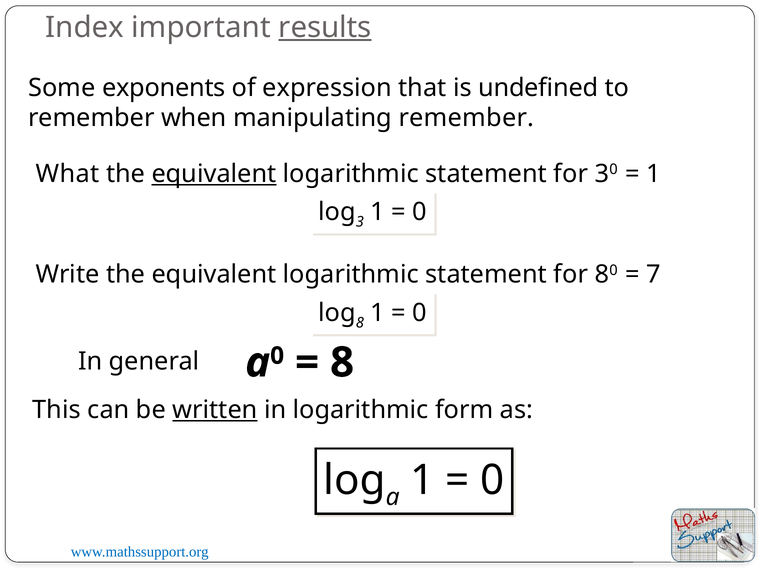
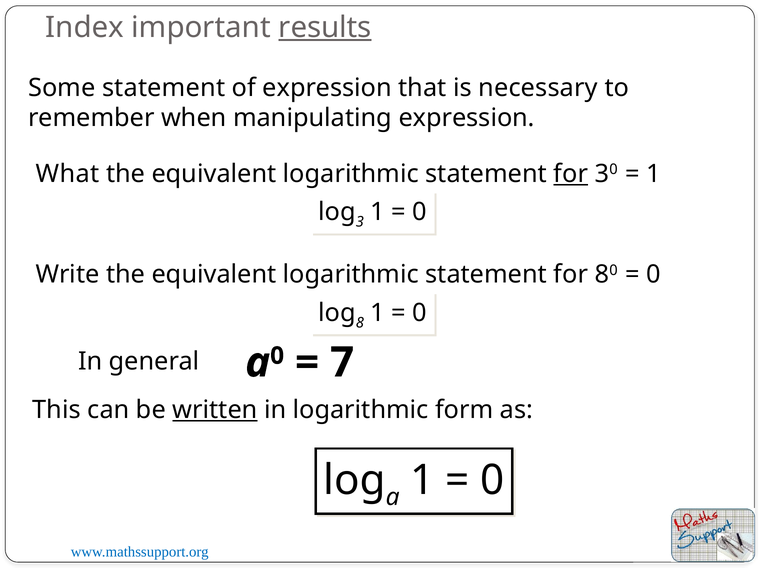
Some exponents: exponents -> statement
undefined: undefined -> necessary
manipulating remember: remember -> expression
equivalent at (214, 174) underline: present -> none
for at (571, 174) underline: none -> present
7 at (654, 274): 7 -> 0
8 at (342, 363): 8 -> 7
